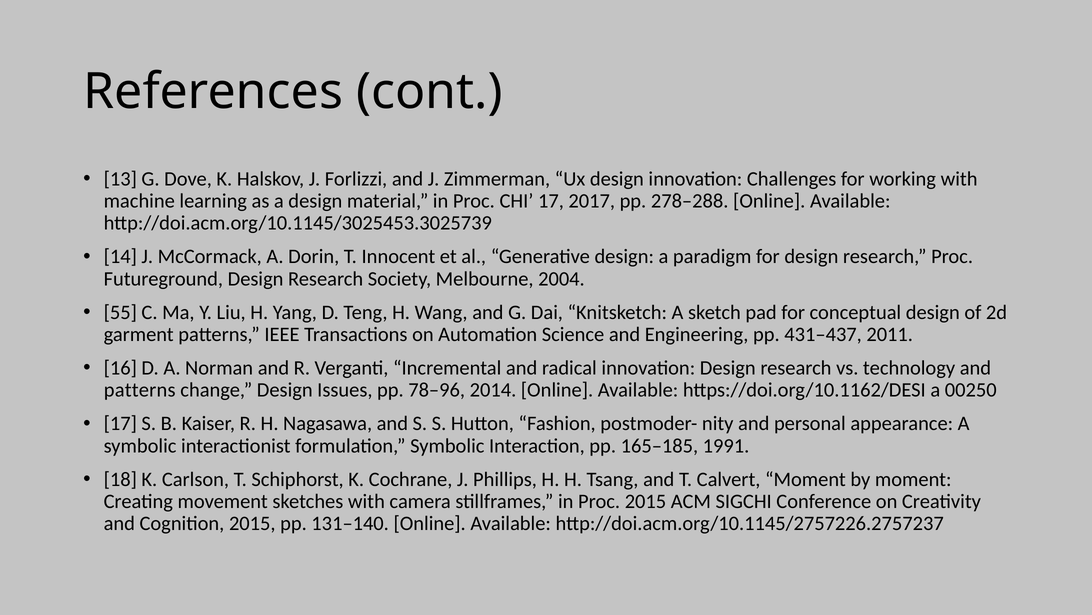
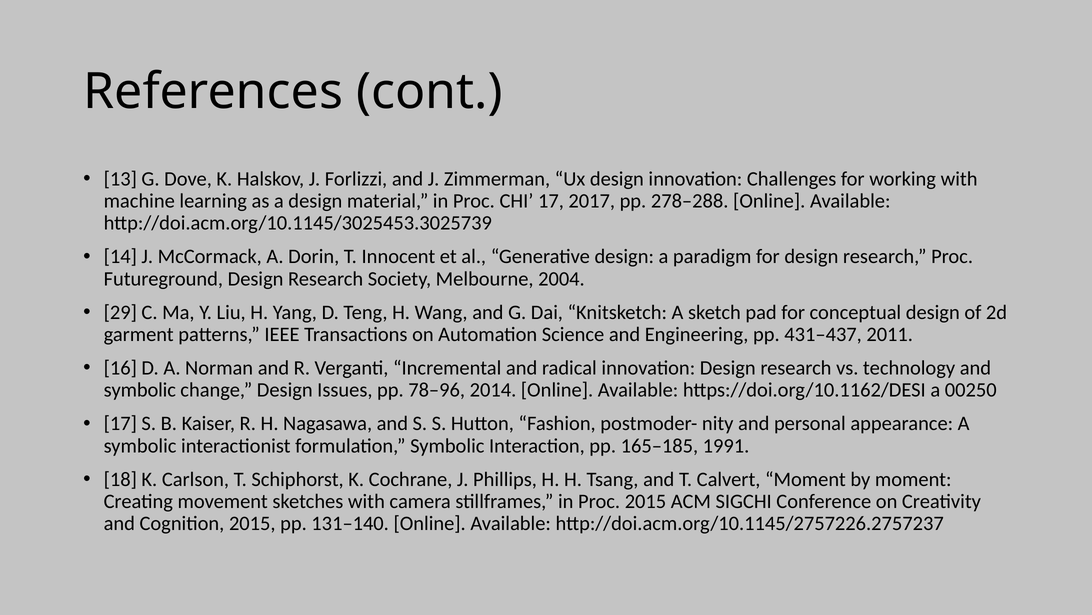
55: 55 -> 29
patterns at (140, 390): patterns -> symbolic
